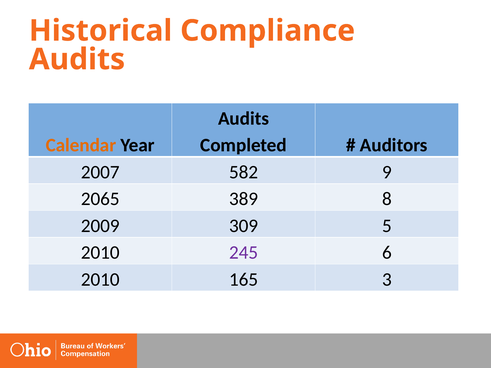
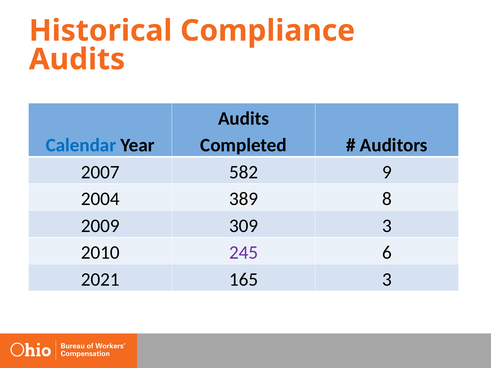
Calendar colour: orange -> blue
2065: 2065 -> 2004
309 5: 5 -> 3
2010 at (100, 280): 2010 -> 2021
